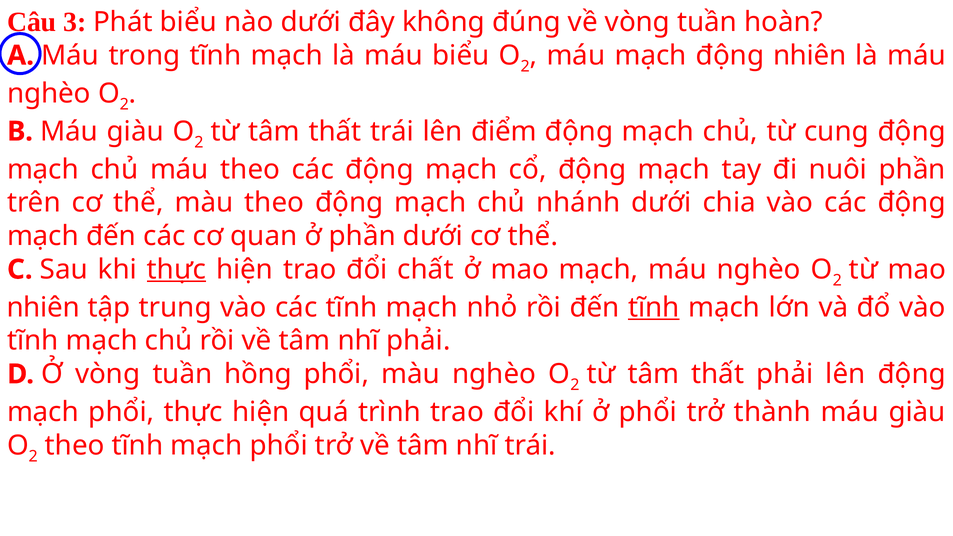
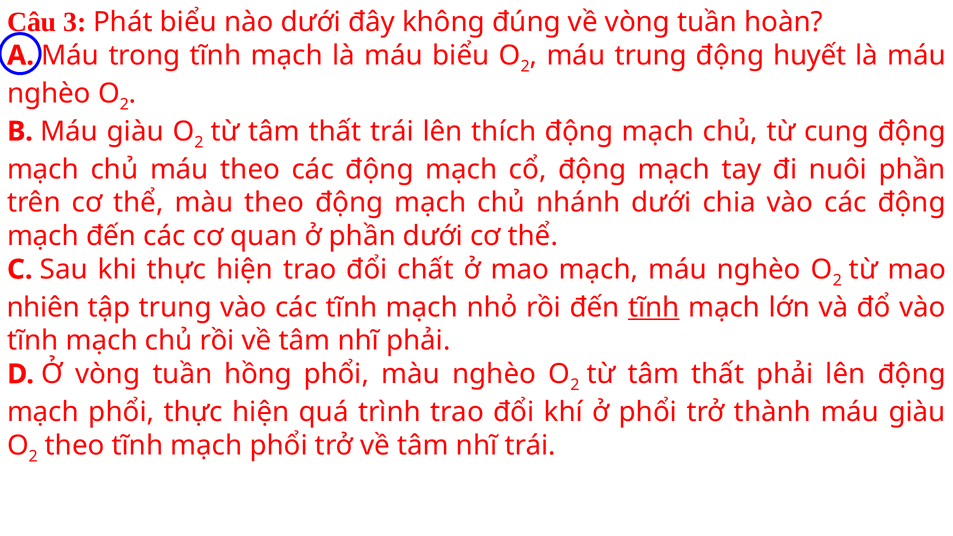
máu mạch: mạch -> trung
động nhiên: nhiên -> huyết
điểm: điểm -> thích
thực at (176, 269) underline: present -> none
